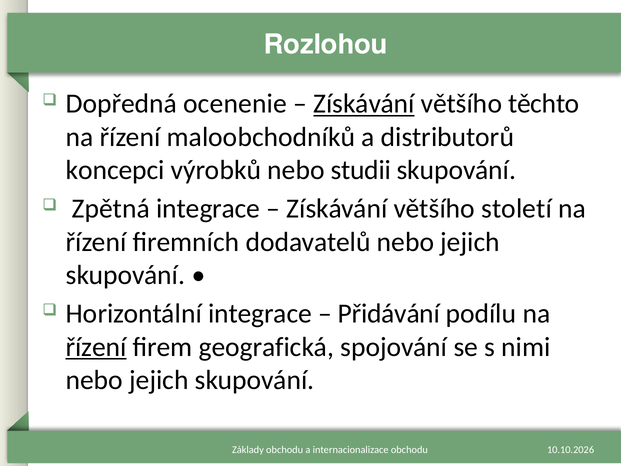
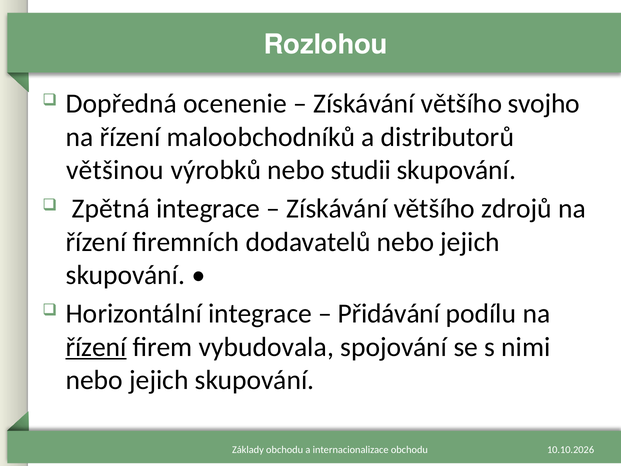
Získávání at (364, 104) underline: present -> none
těchto: těchto -> svojho
koncepci: koncepci -> většinou
století: století -> zdrojů
geografická: geografická -> vybudovala
